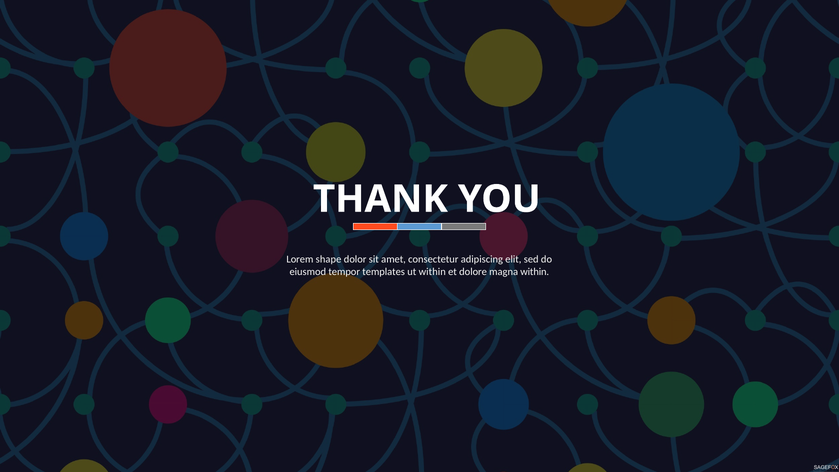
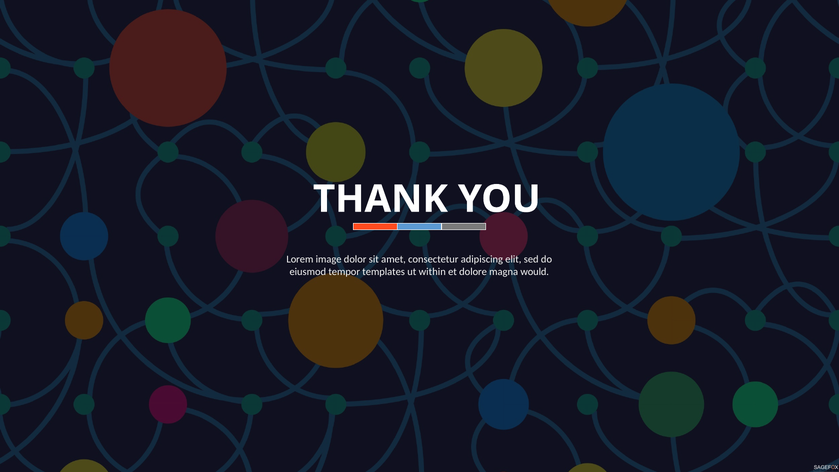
shape: shape -> image
magna within: within -> would
